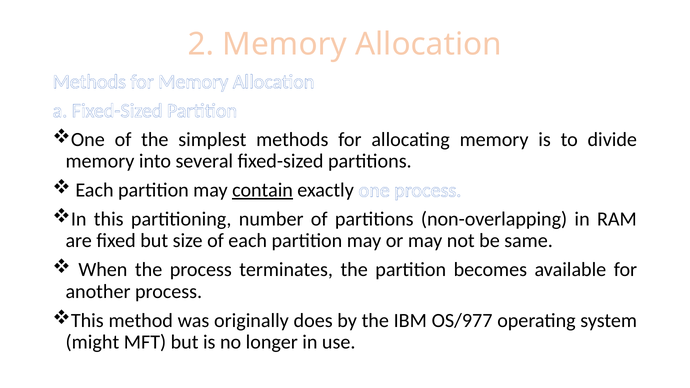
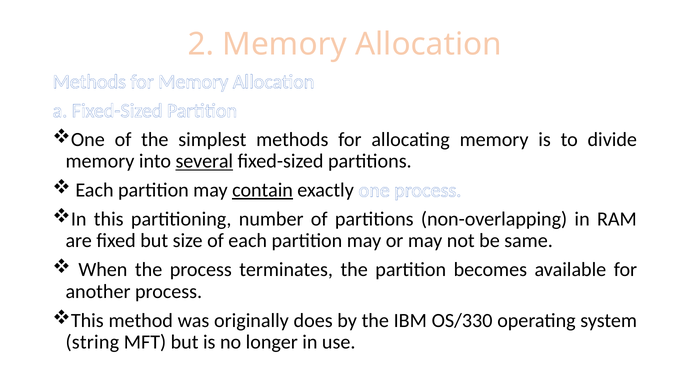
several underline: none -> present
OS/977: OS/977 -> OS/330
might: might -> string
